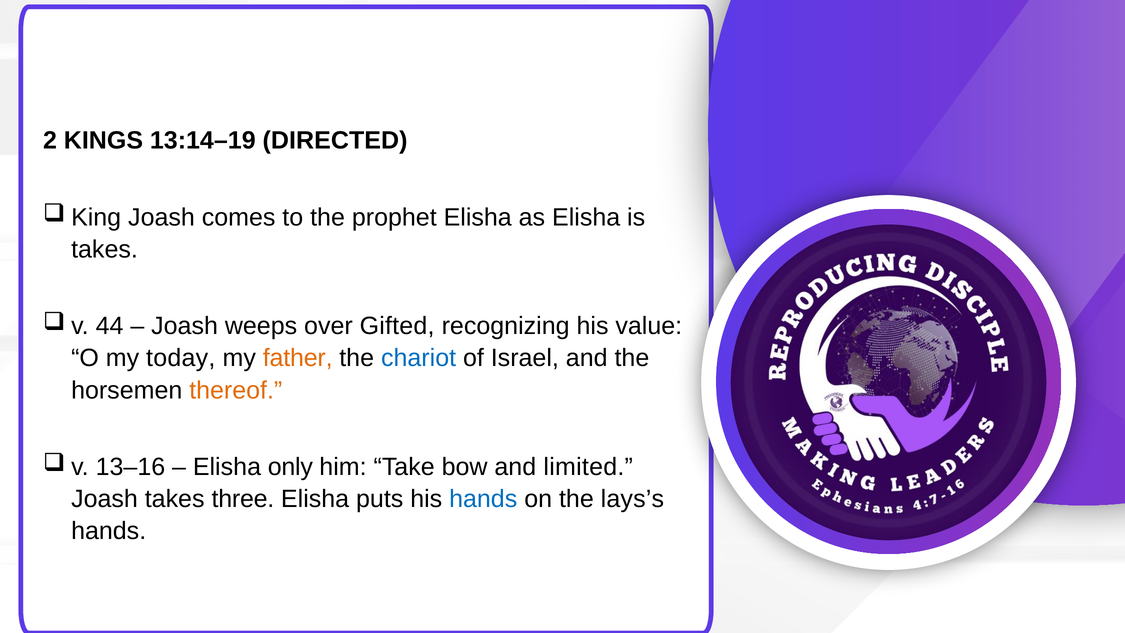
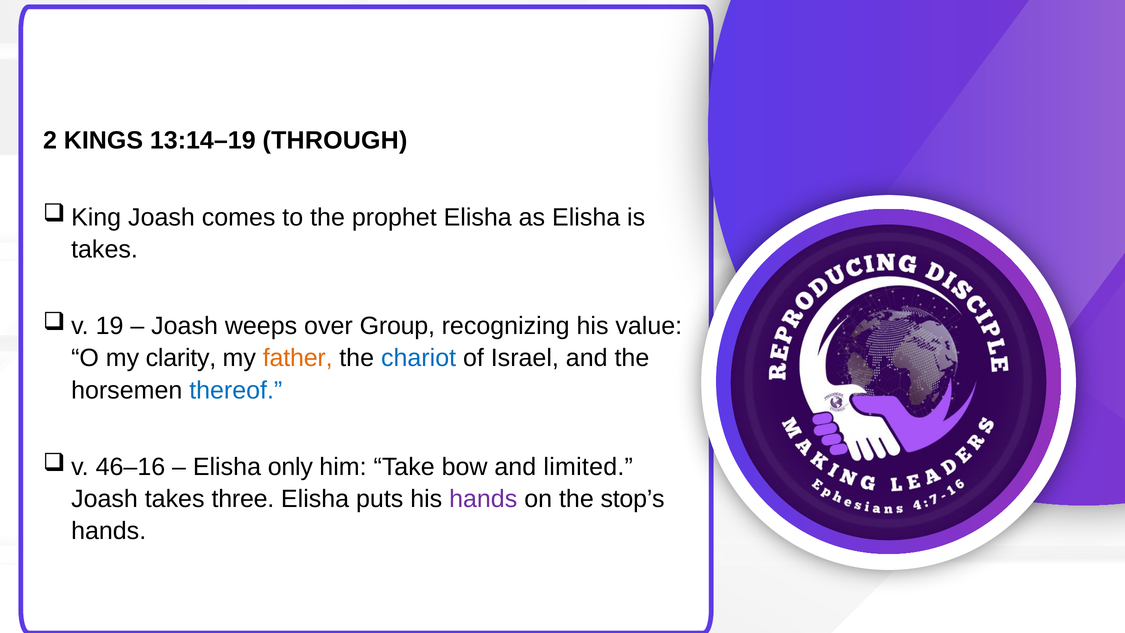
DIRECTED: DIRECTED -> THROUGH
44: 44 -> 19
Gifted: Gifted -> Group
today: today -> clarity
thereof colour: orange -> blue
13–16: 13–16 -> 46–16
hands at (483, 499) colour: blue -> purple
lays’s: lays’s -> stop’s
